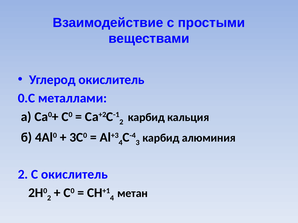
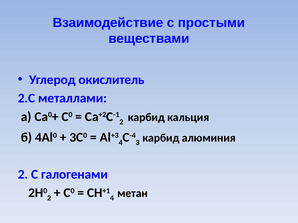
0.С: 0.С -> 2.С
С окислитель: окислитель -> галогенами
